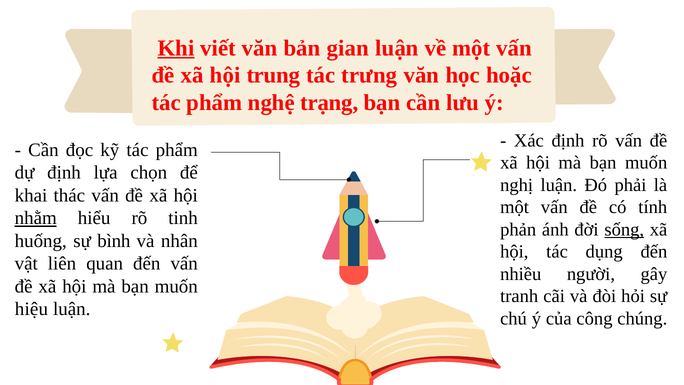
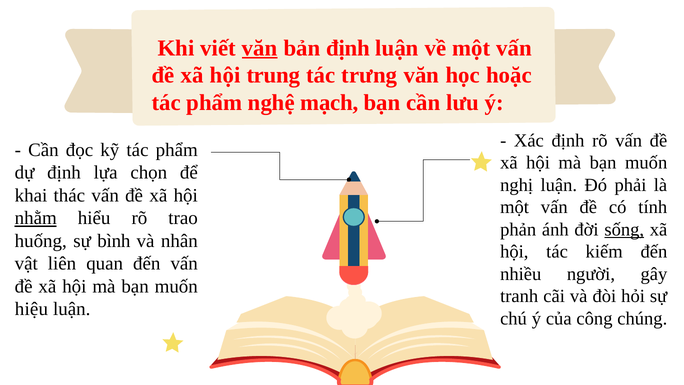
Khi underline: present -> none
văn at (260, 48) underline: none -> present
bản gian: gian -> định
trạng: trạng -> mạch
tinh: tinh -> trao
dụng: dụng -> kiếm
